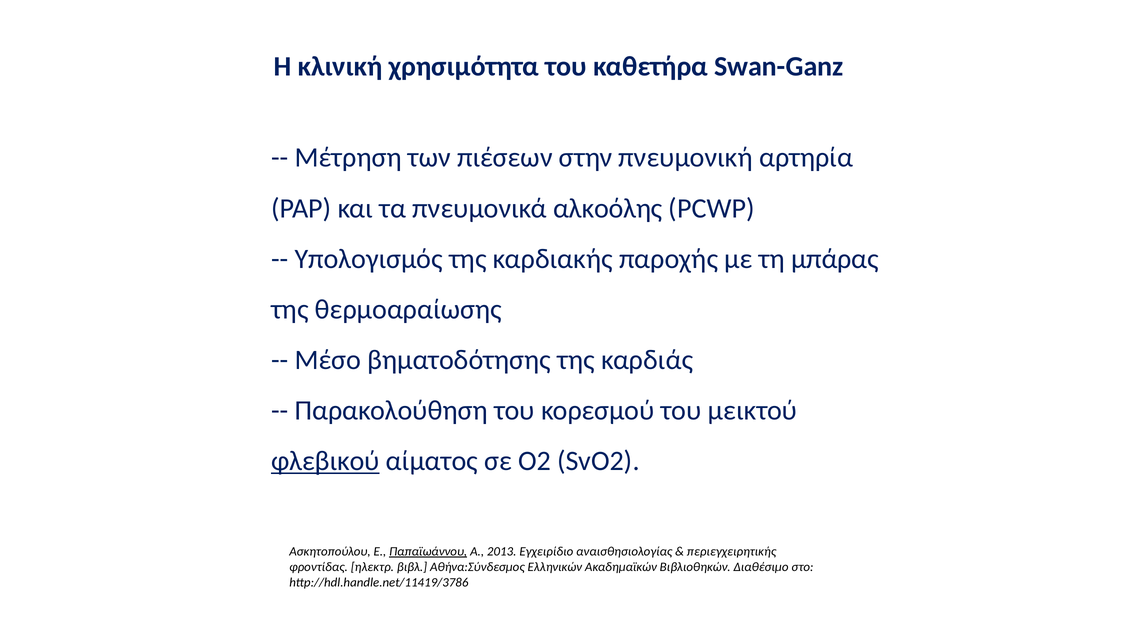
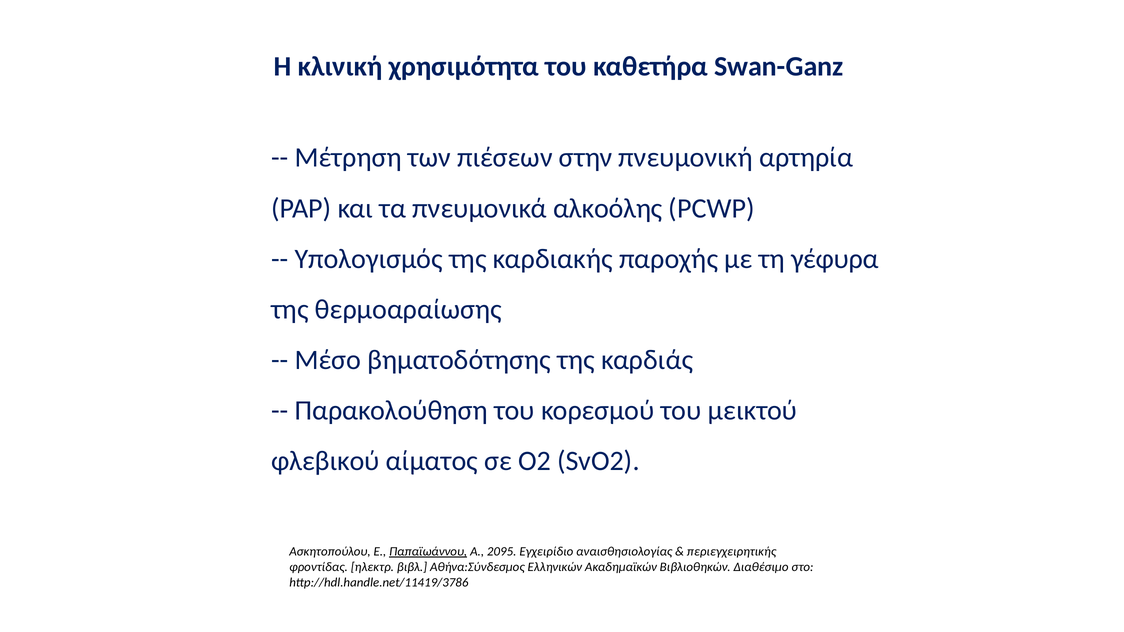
μπάρας: μπάρας -> γέφυρα
φλεβικού underline: present -> none
2013: 2013 -> 2095
